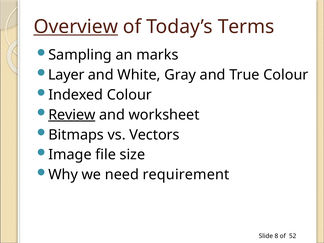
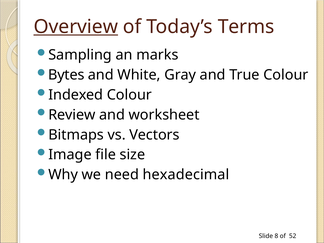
Layer: Layer -> Bytes
Review underline: present -> none
requirement: requirement -> hexadecimal
